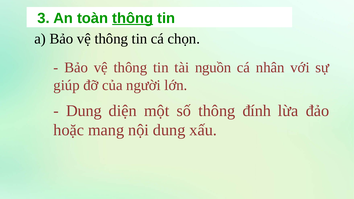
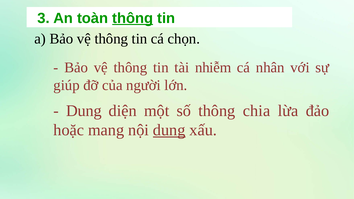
nguồn: nguồn -> nhiễm
đính: đính -> chia
dung at (169, 130) underline: none -> present
